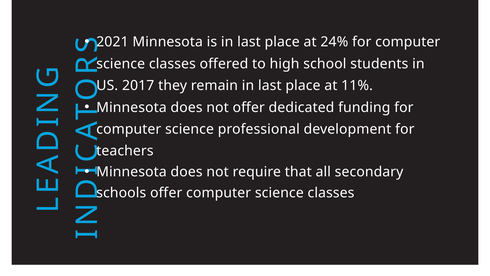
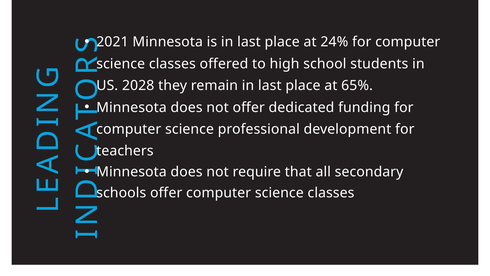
2017: 2017 -> 2028
11%: 11% -> 65%
